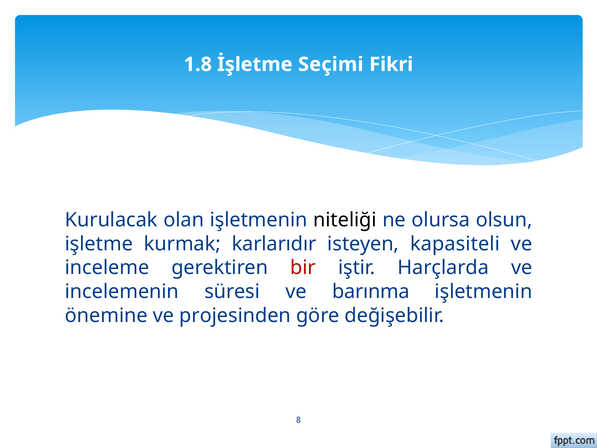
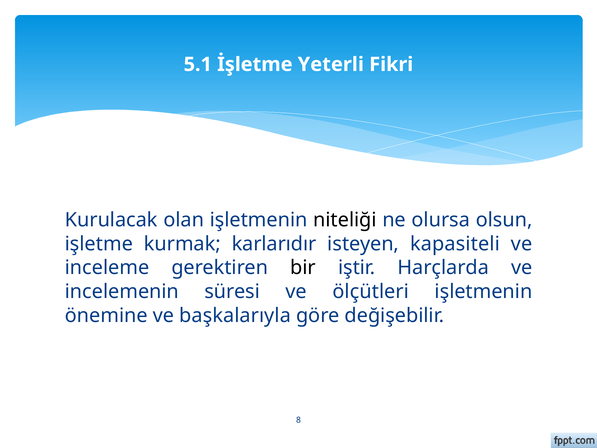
1.8: 1.8 -> 5.1
Seçimi: Seçimi -> Yeterli
bir colour: red -> black
barınma: barınma -> ölçütleri
projesinden: projesinden -> başkalarıyla
